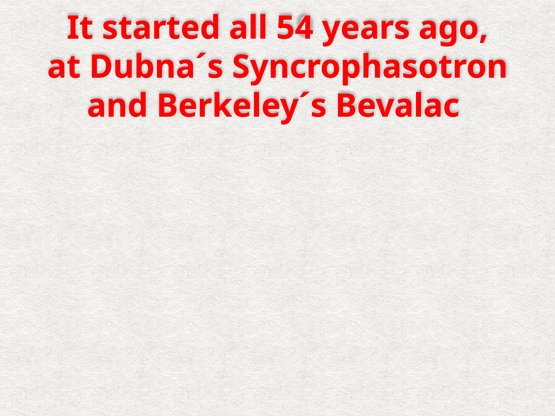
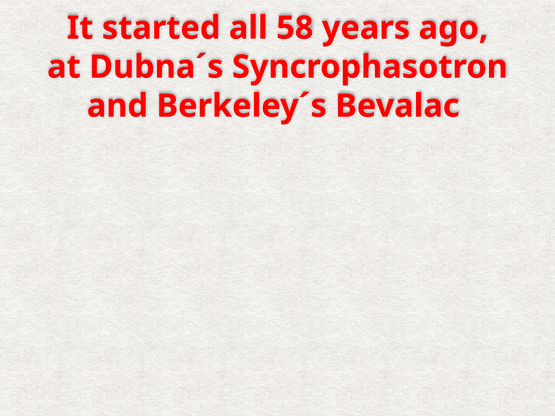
54: 54 -> 58
